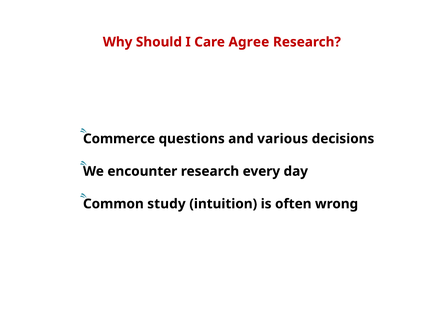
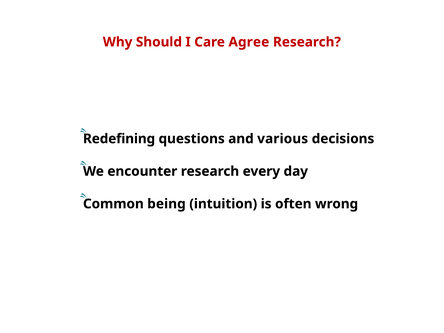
Commerce: Commerce -> Redefining
study: study -> being
